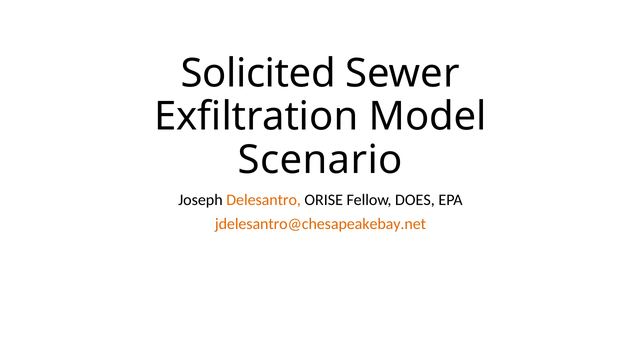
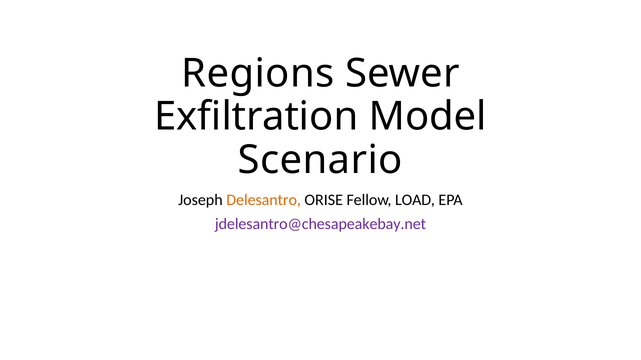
Solicited: Solicited -> Regions
DOES: DOES -> LOAD
jdelesantro@chesapeakebay.net colour: orange -> purple
